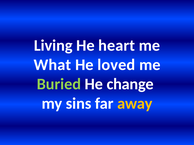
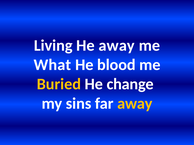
He heart: heart -> away
loved: loved -> blood
Buried colour: light green -> yellow
